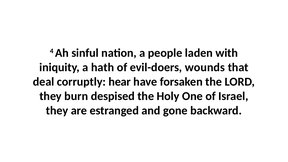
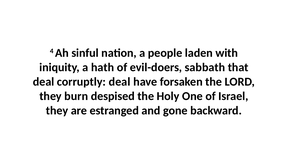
wounds: wounds -> sabbath
corruptly hear: hear -> deal
